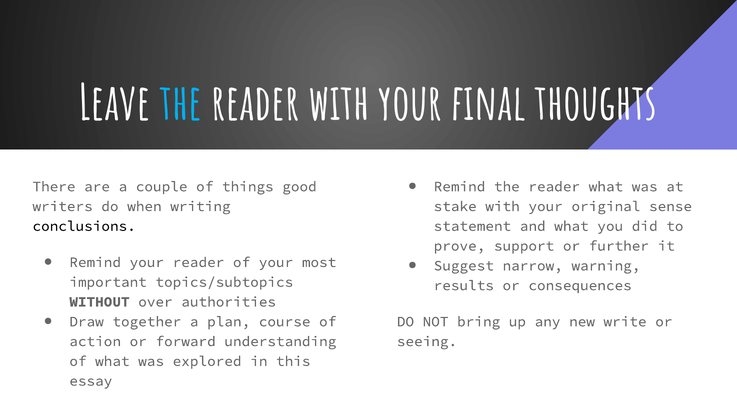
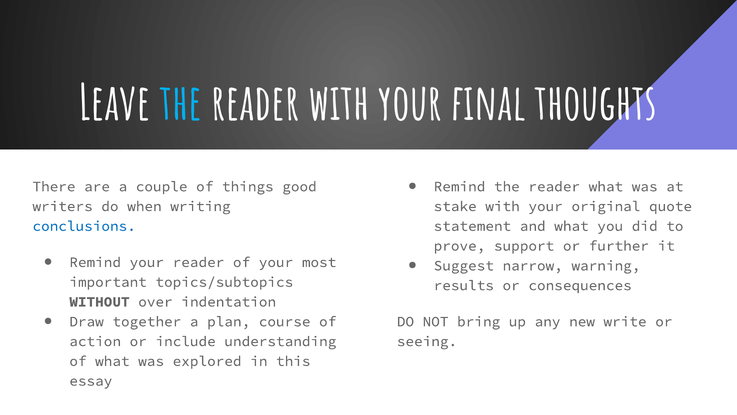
sense: sense -> quote
conclusions colour: black -> blue
authorities: authorities -> indentation
forward: forward -> include
